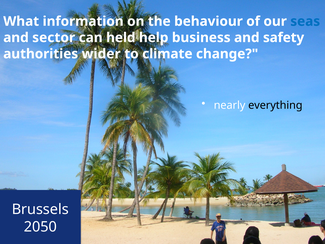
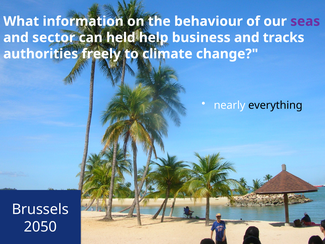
seas colour: blue -> purple
safety: safety -> tracks
wider: wider -> freely
